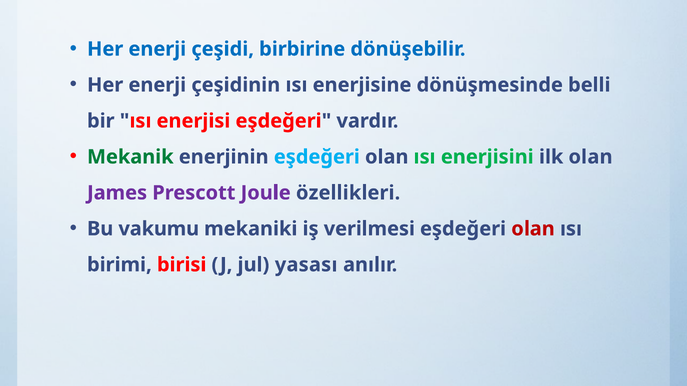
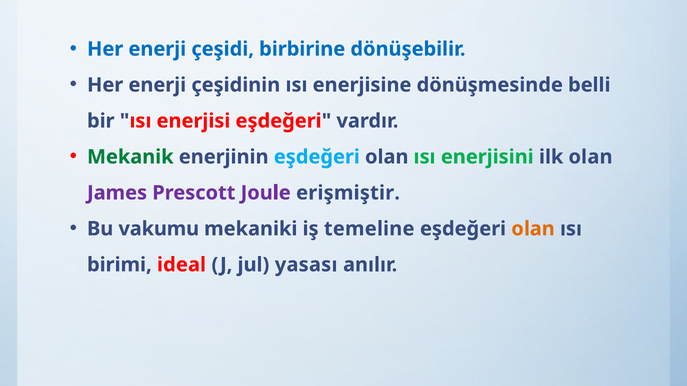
özellikleri: özellikleri -> erişmiştir
verilmesi: verilmesi -> temeline
olan at (533, 229) colour: red -> orange
birisi: birisi -> ideal
